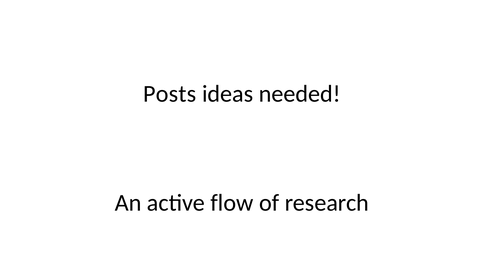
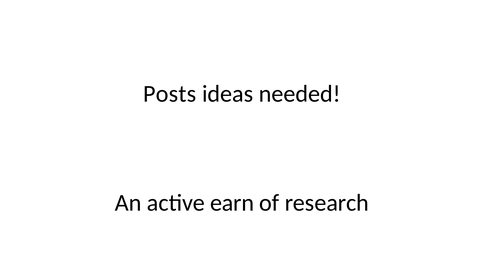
flow: flow -> earn
